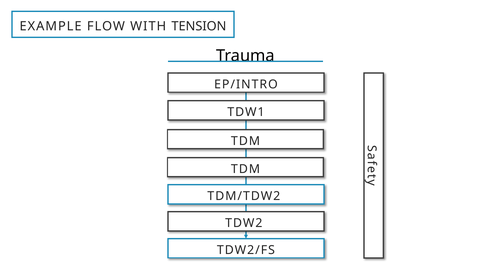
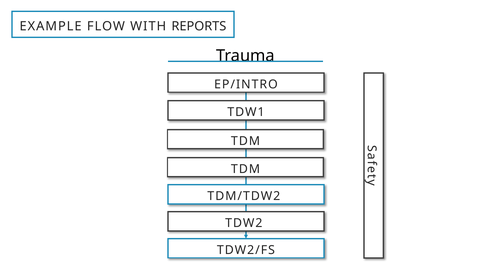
TENSION: TENSION -> REPORTS
